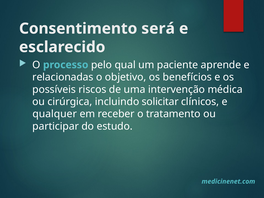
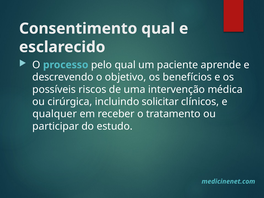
Consentimento será: será -> qual
relacionadas: relacionadas -> descrevendo
